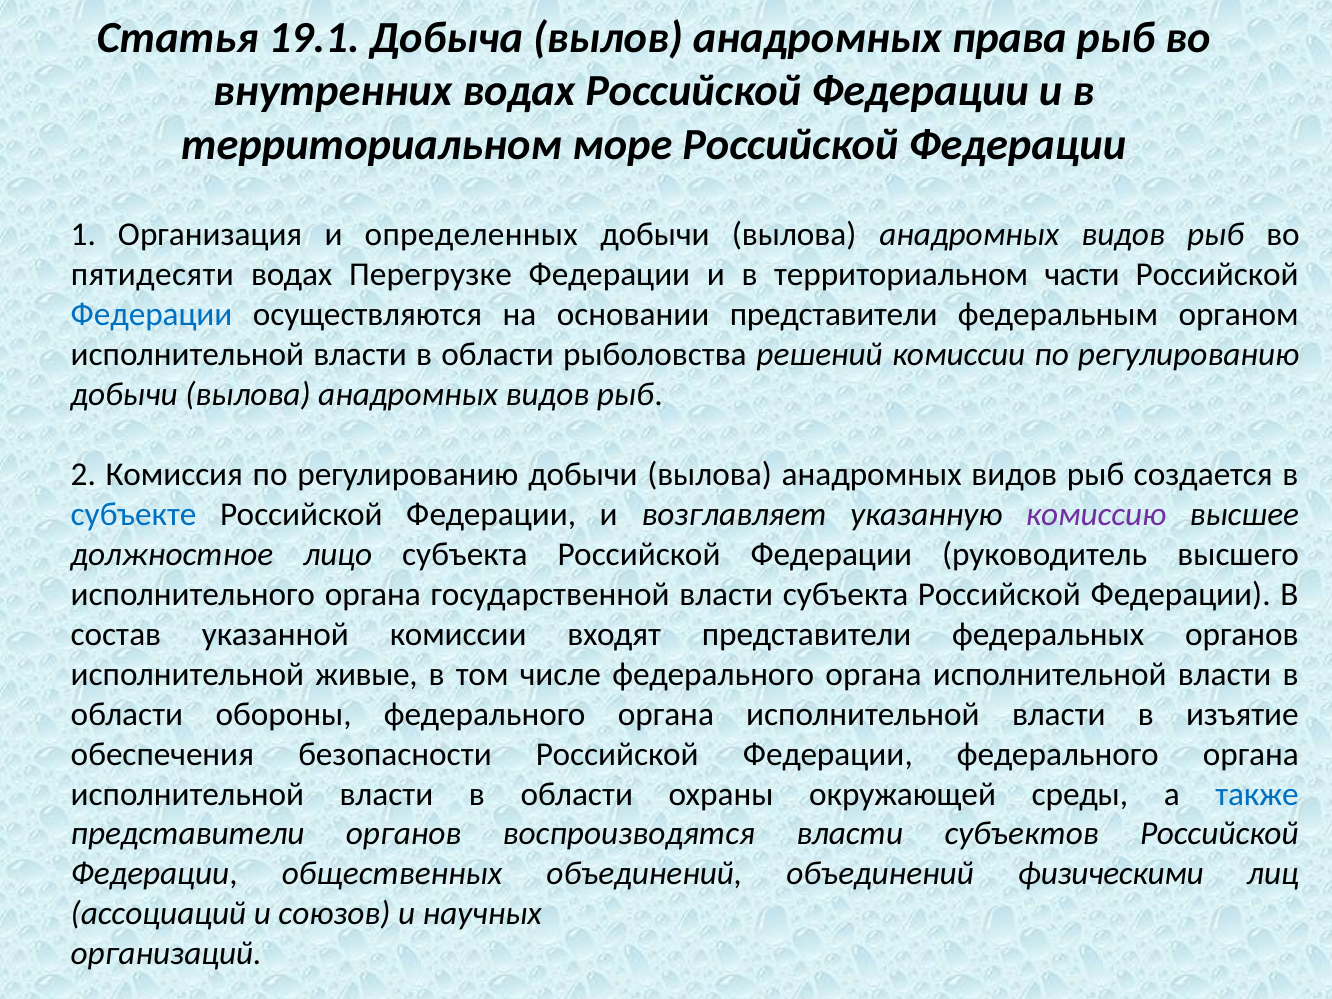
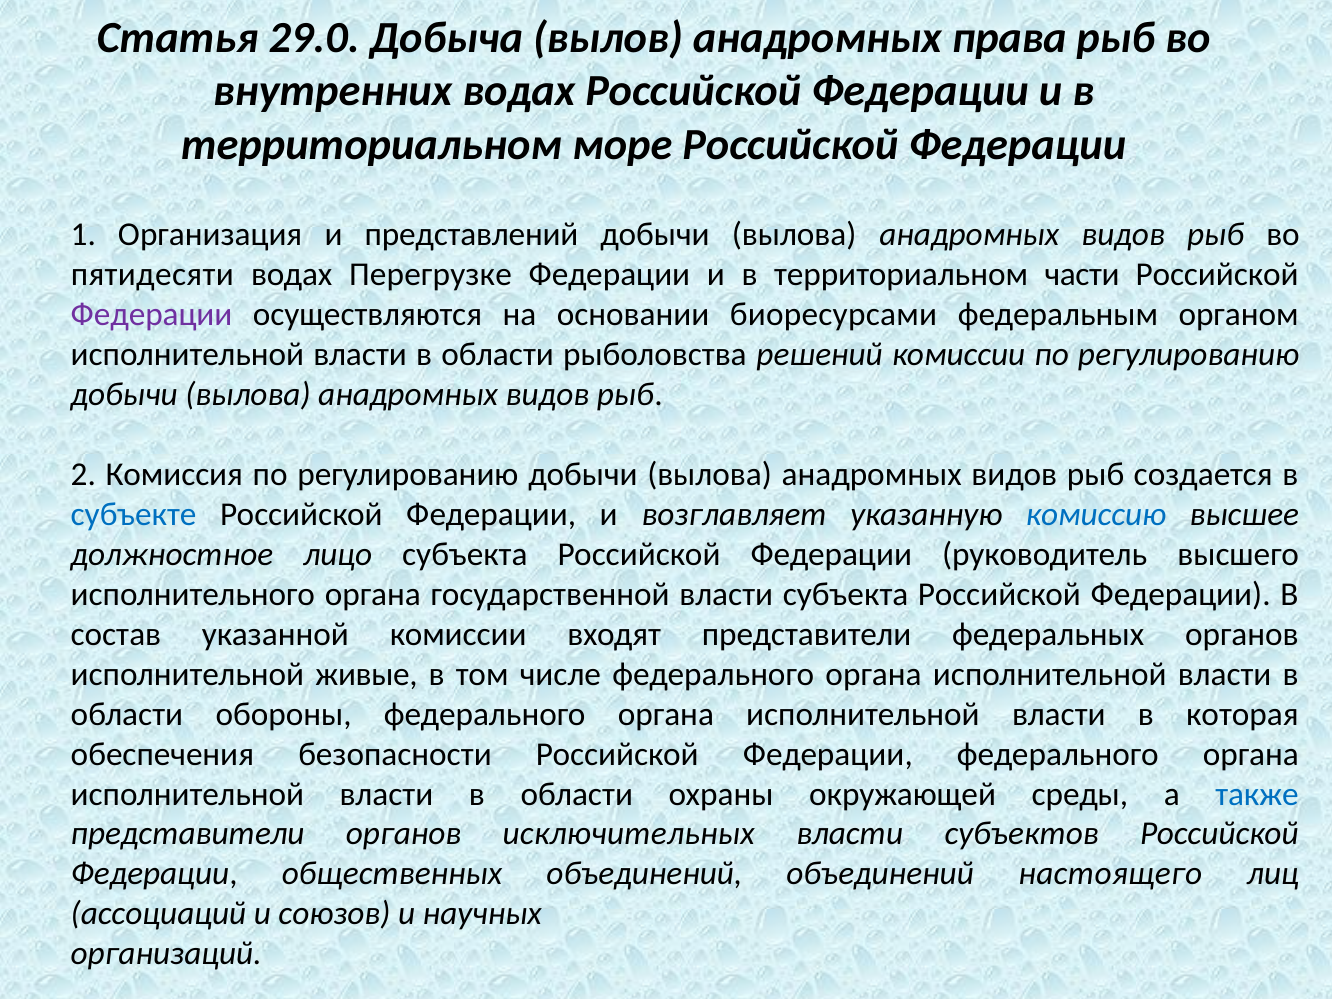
19.1: 19.1 -> 29.0
определенных: определенных -> представлений
Федерации at (152, 315) colour: blue -> purple
основании представители: представители -> биоресурсами
комиссию colour: purple -> blue
изъятие: изъятие -> которая
воспроизводятся: воспроизводятся -> исключительных
физическими: физическими -> настоящего
